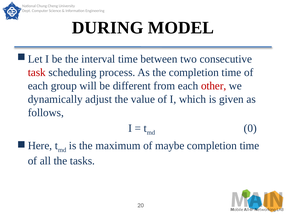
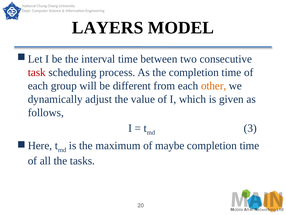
DURING: DURING -> LAYERS
other colour: red -> orange
0: 0 -> 3
